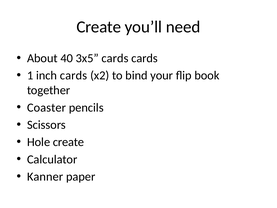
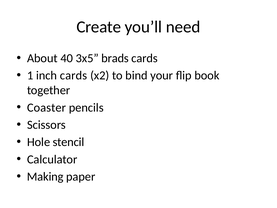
3x5 cards: cards -> brads
Hole create: create -> stencil
Kanner: Kanner -> Making
